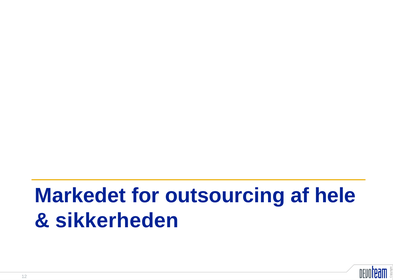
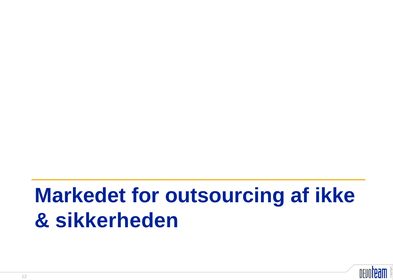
hele: hele -> ikke
